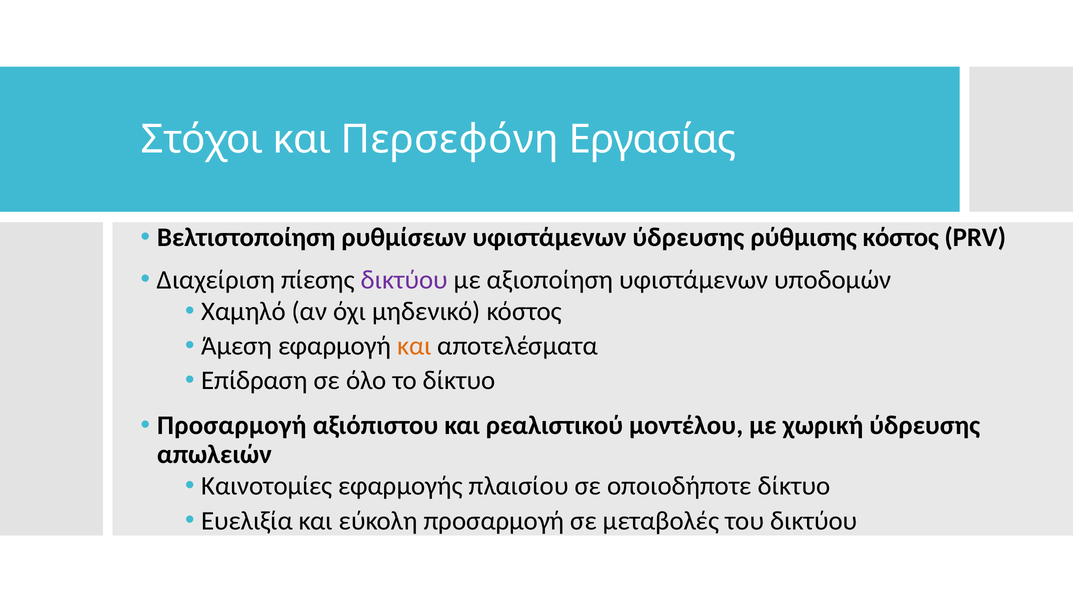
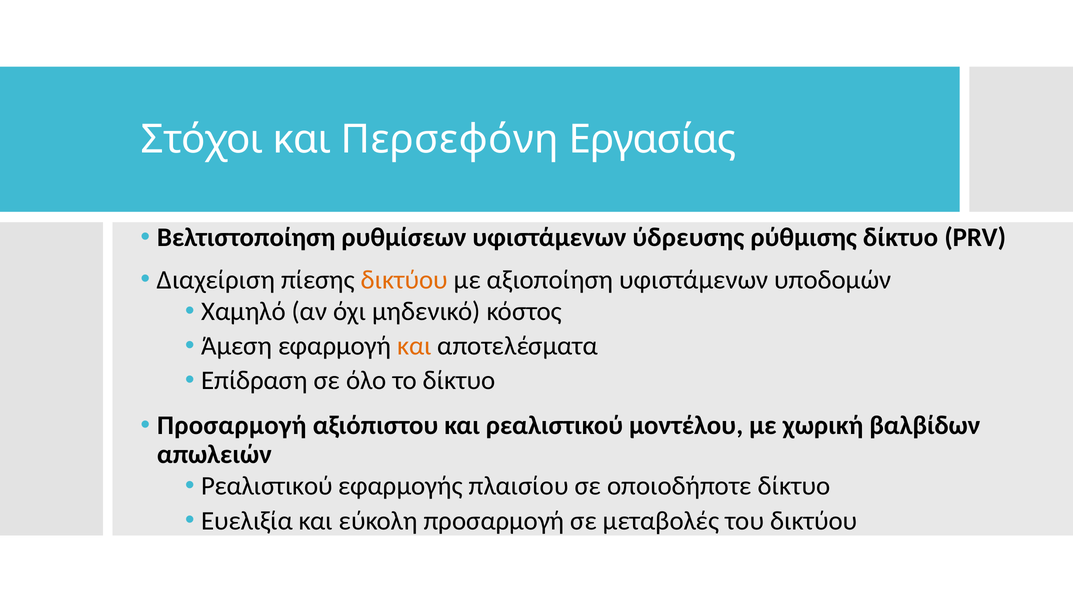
ρύθμισης κόστος: κόστος -> δίκτυο
δικτύου at (404, 280) colour: purple -> orange
χωρική ύδρευσης: ύδρευσης -> βαλβίδων
Καινοτομίες at (267, 487): Καινοτομίες -> Ρεαλιστικού
